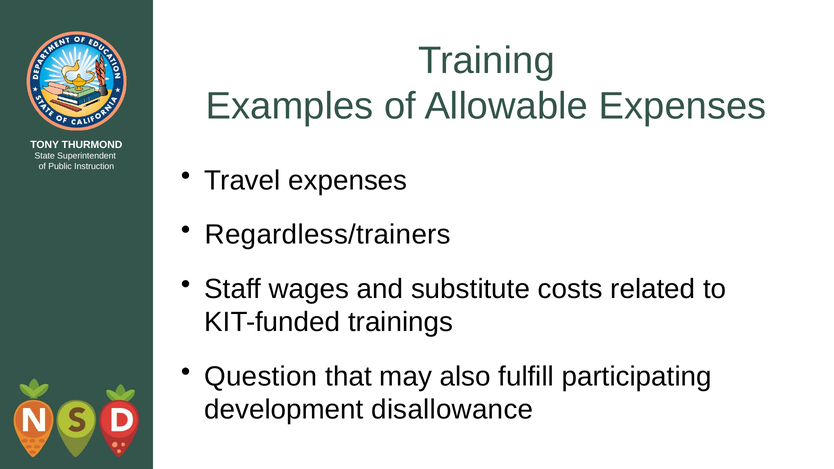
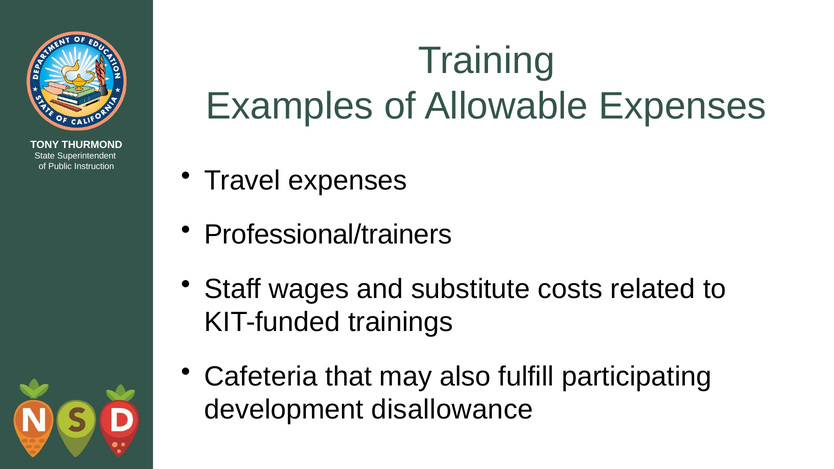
Regardless/trainers: Regardless/trainers -> Professional/trainers
Question: Question -> Cafeteria
